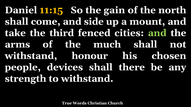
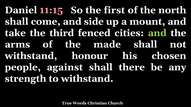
11:15 colour: yellow -> pink
gain: gain -> first
much: much -> made
devices: devices -> against
